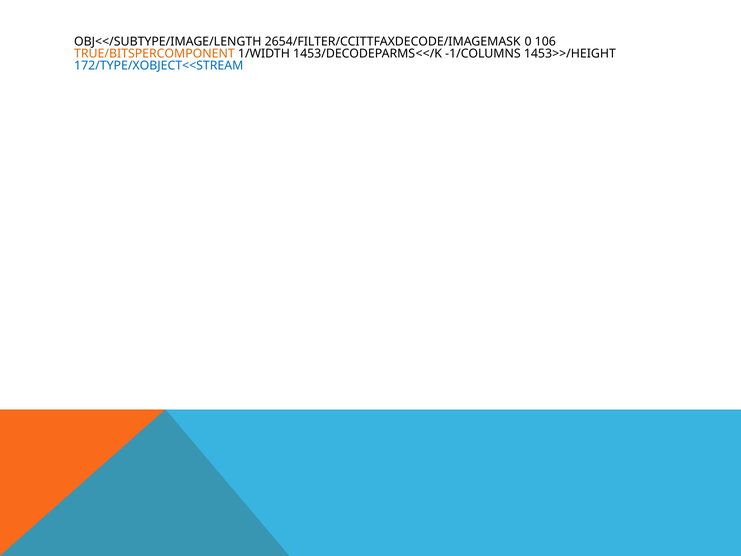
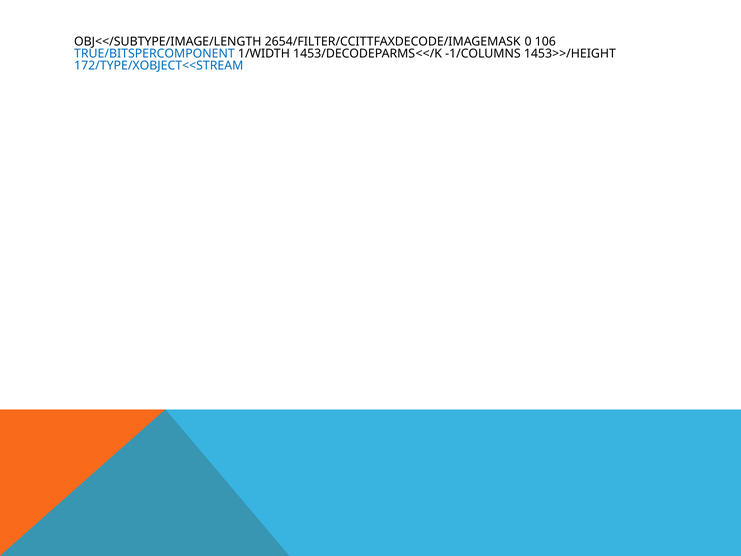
TRUE/BITSPERCOMPONENT colour: orange -> blue
